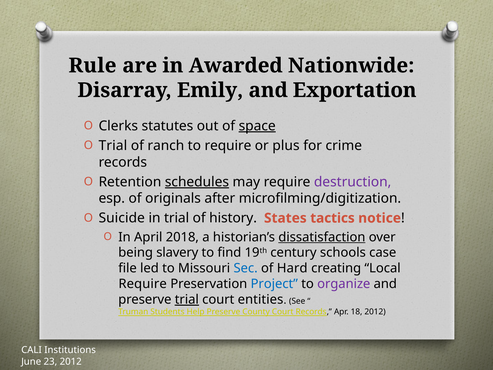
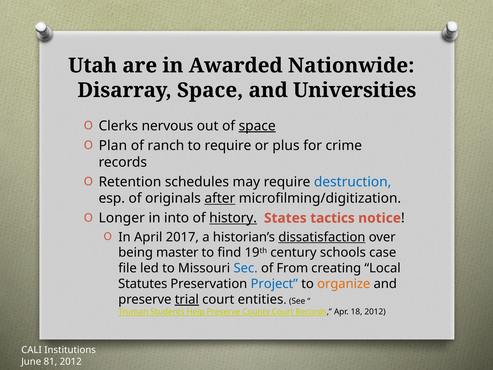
Rule: Rule -> Utah
Disarray Emily: Emily -> Space
Exportation: Exportation -> Universities
statutes: statutes -> nervous
Trial at (113, 146): Trial -> Plan
schedules underline: present -> none
destruction colour: purple -> blue
after underline: none -> present
Suicide: Suicide -> Longer
in trial: trial -> into
history underline: none -> present
2018: 2018 -> 2017
slavery: slavery -> master
Hard: Hard -> From
Require at (143, 284): Require -> Statutes
organize colour: purple -> orange
23: 23 -> 81
